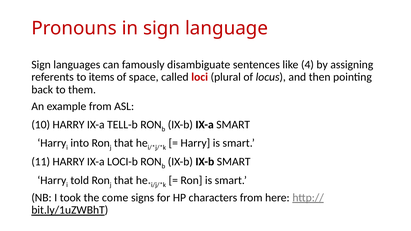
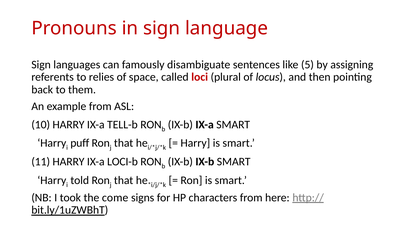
4: 4 -> 5
items: items -> relies
into: into -> puff
